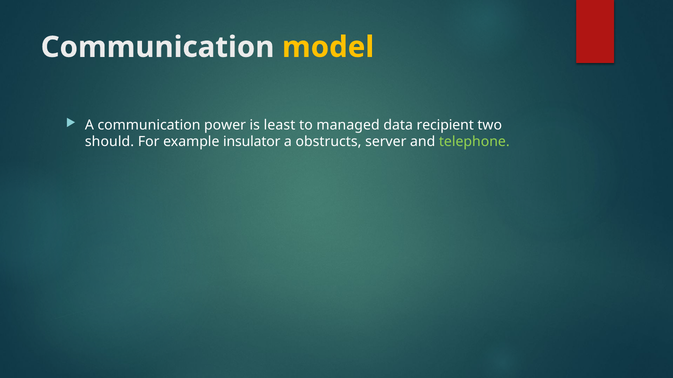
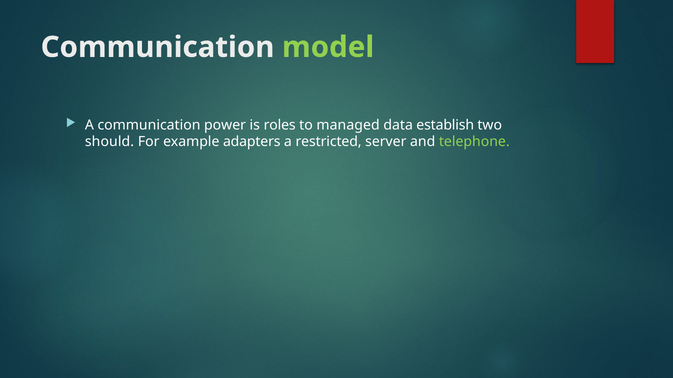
model colour: yellow -> light green
least: least -> roles
recipient: recipient -> establish
insulator: insulator -> adapters
obstructs: obstructs -> restricted
